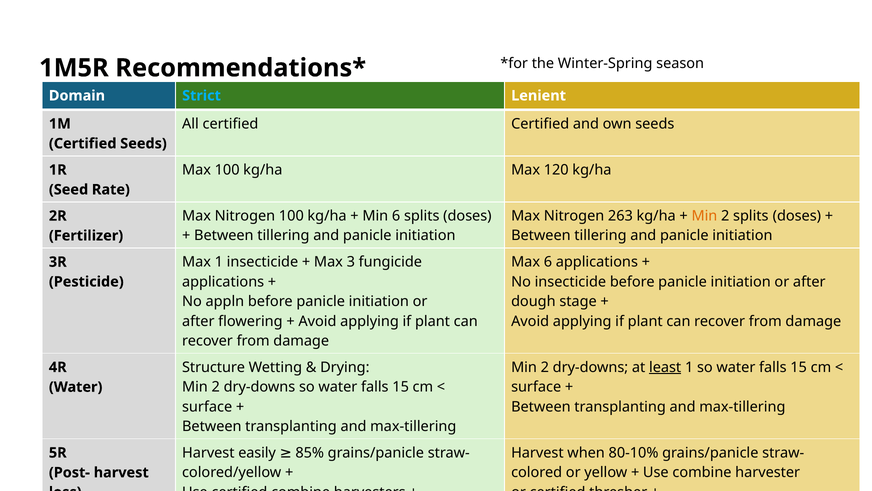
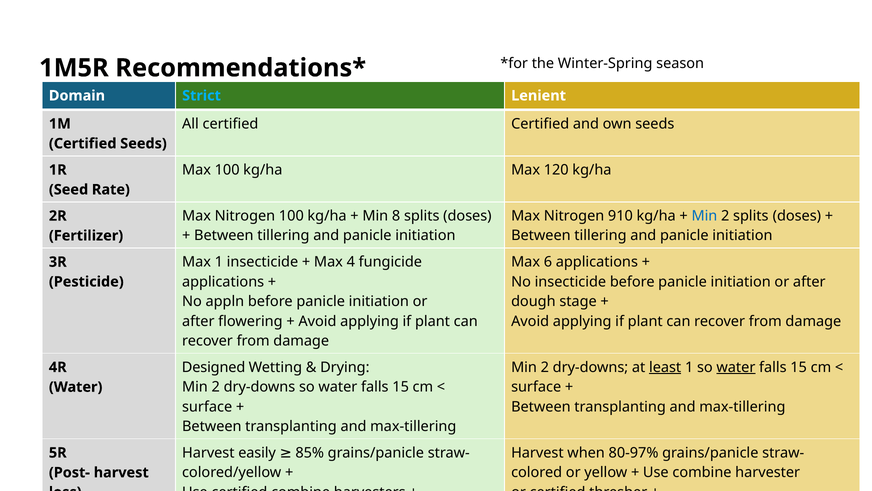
Min 6: 6 -> 8
263: 263 -> 910
Min at (704, 216) colour: orange -> blue
Max 3: 3 -> 4
Structure: Structure -> Designed
water at (736, 367) underline: none -> present
80-10%: 80-10% -> 80-97%
